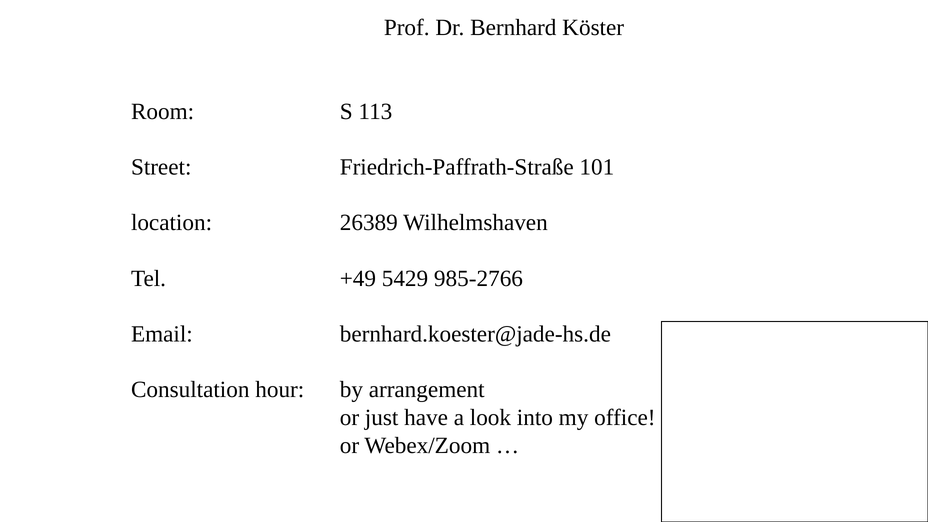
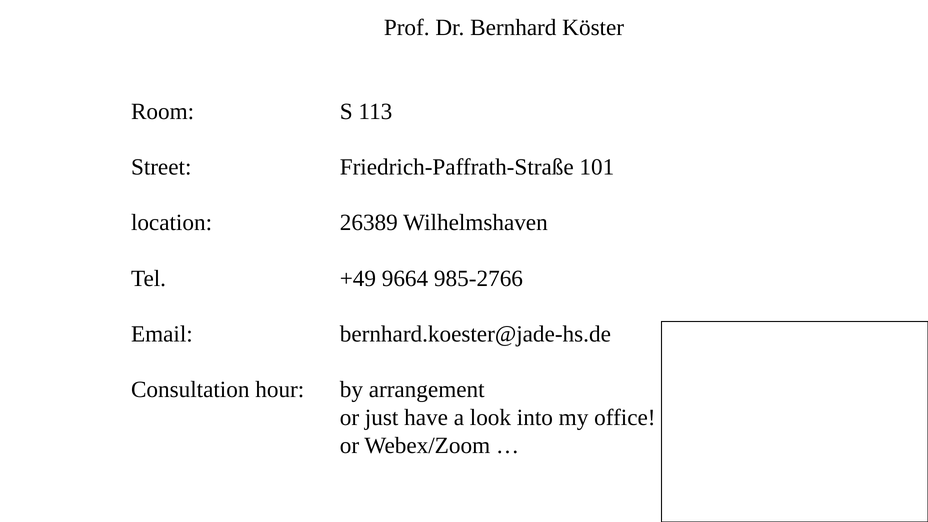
5429: 5429 -> 9664
